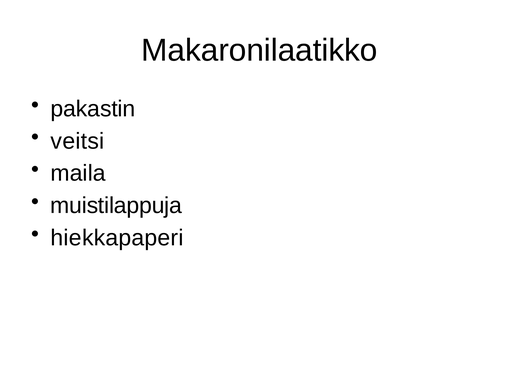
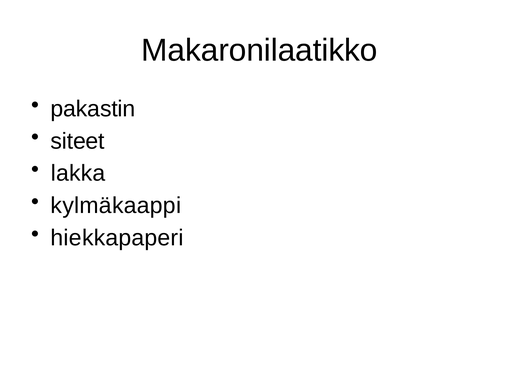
veitsi: veitsi -> siteet
maila: maila -> lakka
muistilappuja: muistilappuja -> kylmäkaappi
